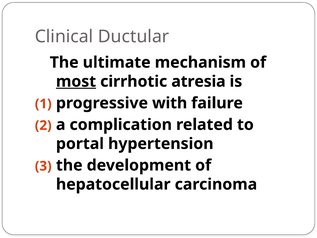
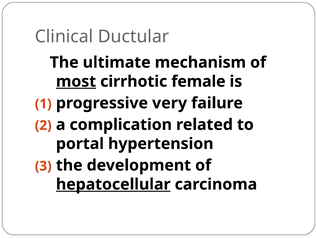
atresia: atresia -> female
with: with -> very
hepatocellular underline: none -> present
